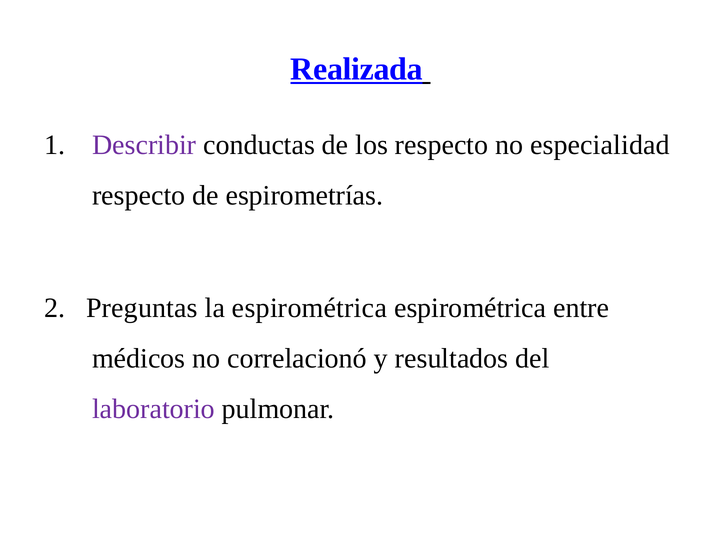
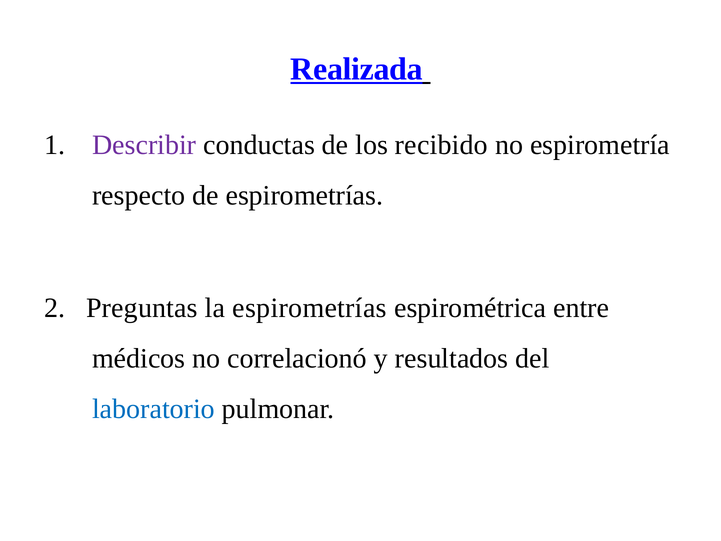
los respecto: respecto -> recibido
especialidad: especialidad -> espirometría
la espirométrica: espirométrica -> espirometrías
laboratorio colour: purple -> blue
